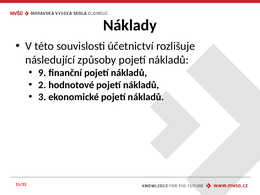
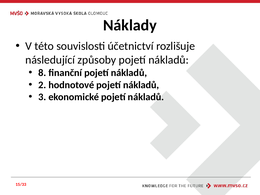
9: 9 -> 8
